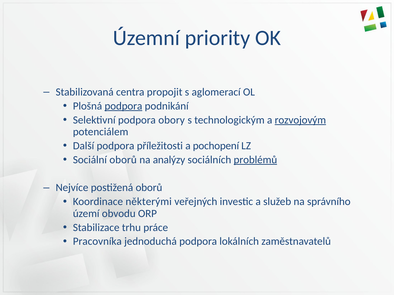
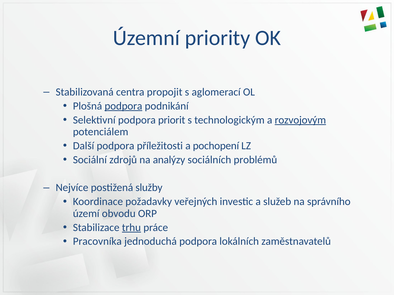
obory: obory -> priorit
Sociální oborů: oborů -> zdrojů
problémů underline: present -> none
postižená oborů: oborů -> služby
některými: některými -> požadavky
trhu underline: none -> present
